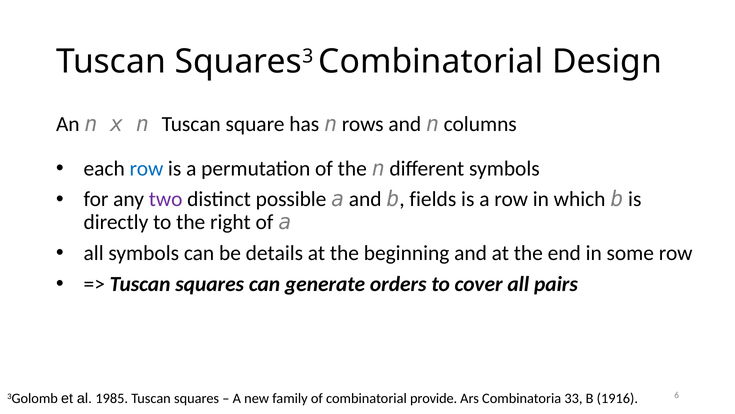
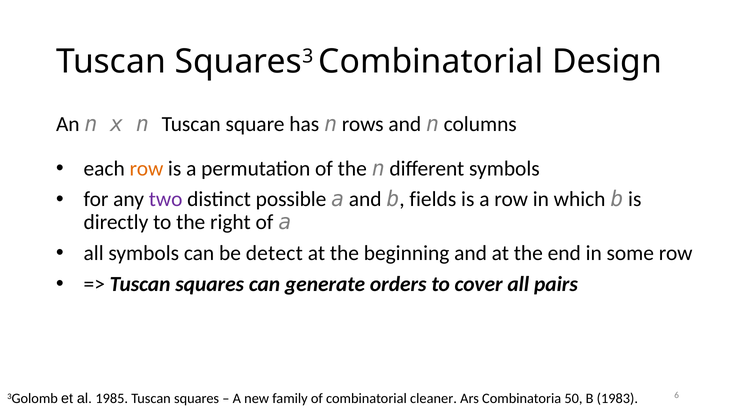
row at (146, 168) colour: blue -> orange
details: details -> detect
provide: provide -> cleaner
33: 33 -> 50
1916: 1916 -> 1983
